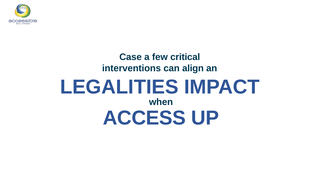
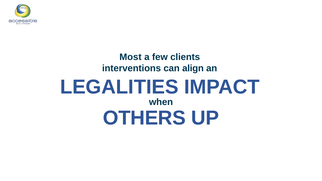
Case: Case -> Most
critical: critical -> clients
ACCESS: ACCESS -> OTHERS
